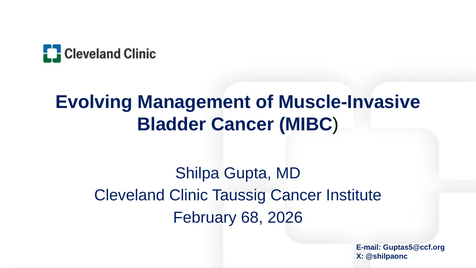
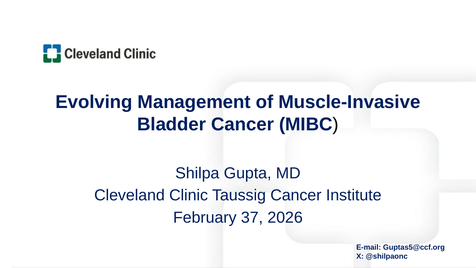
68: 68 -> 37
